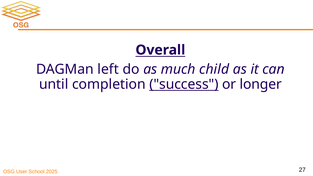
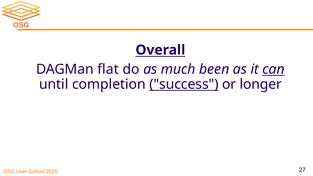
left: left -> flat
child: child -> been
can underline: none -> present
